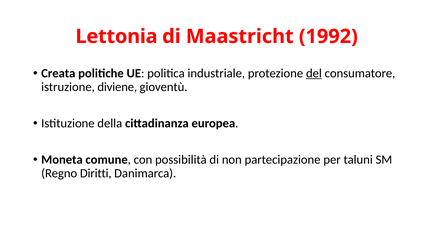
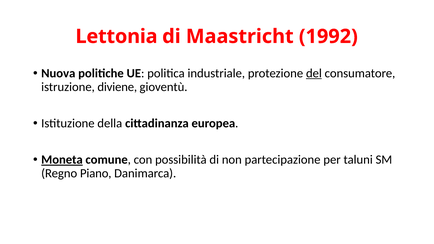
Creata: Creata -> Nuova
Moneta underline: none -> present
Diritti: Diritti -> Piano
